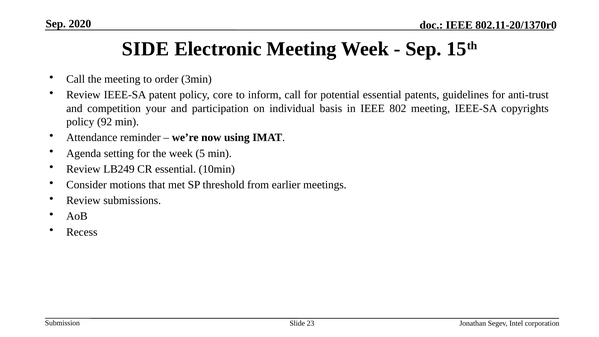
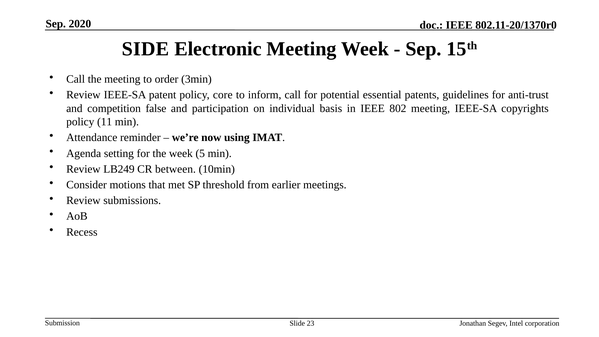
your: your -> false
92: 92 -> 11
CR essential: essential -> between
